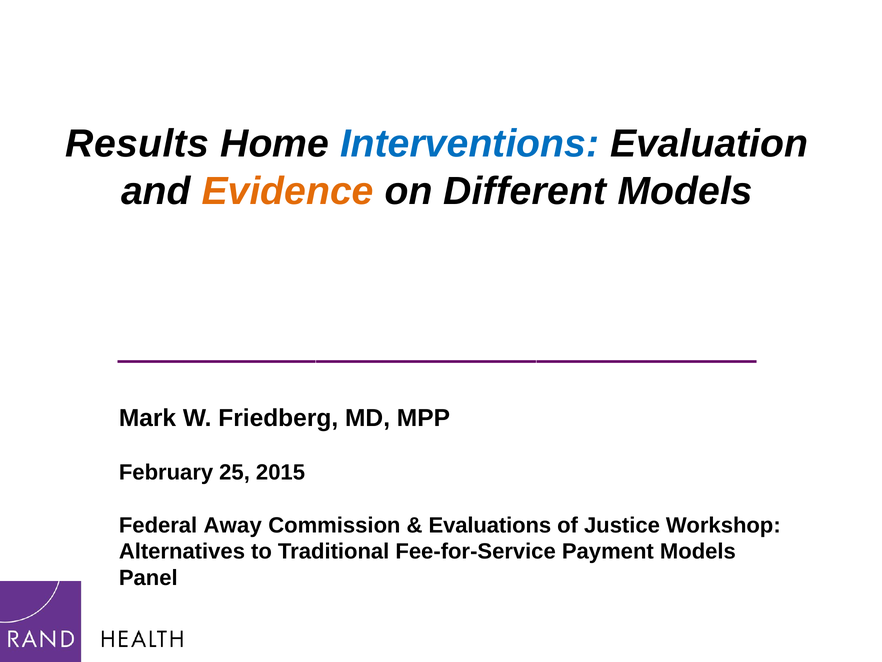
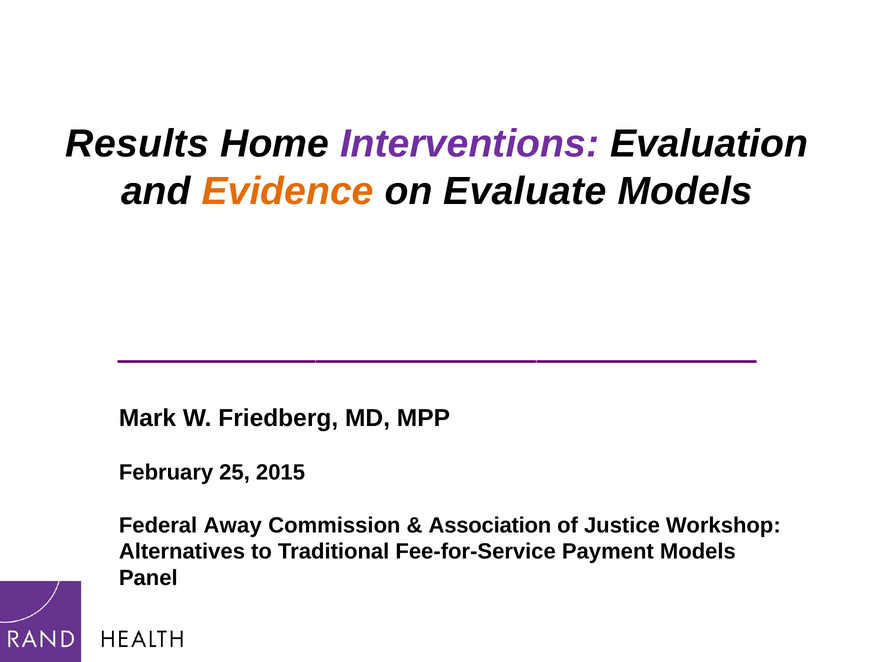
Interventions colour: blue -> purple
Different: Different -> Evaluate
Evaluations: Evaluations -> Association
